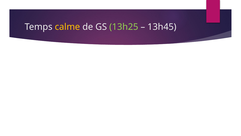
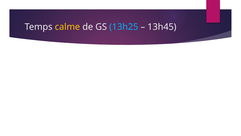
13h25 colour: light green -> light blue
